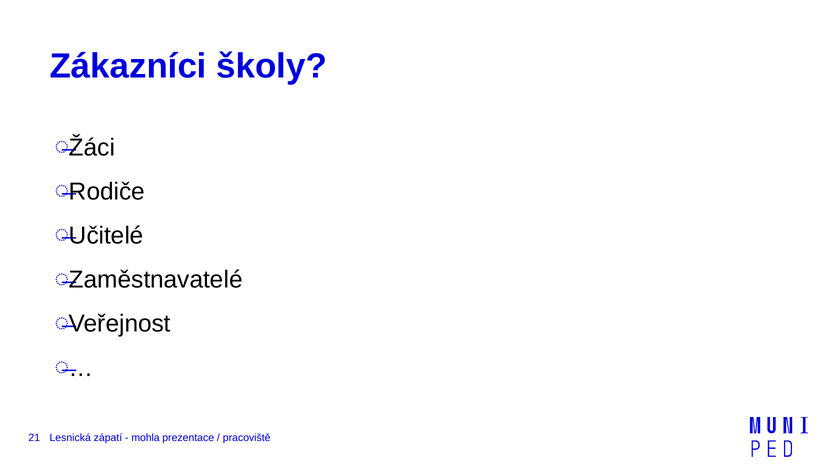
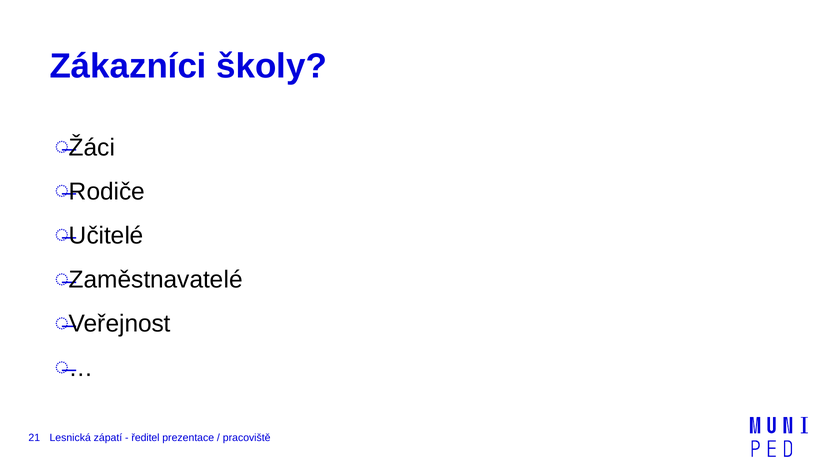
mohla: mohla -> ředitel
